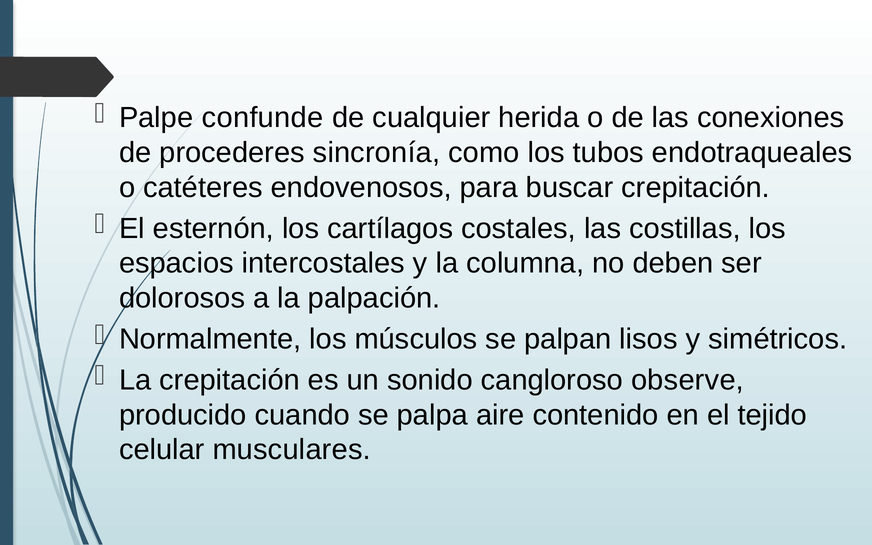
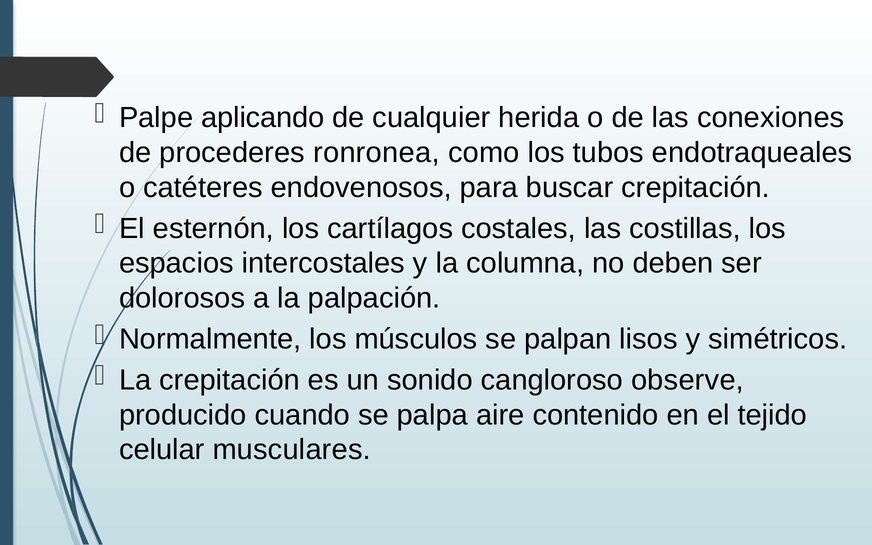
confunde: confunde -> aplicando
sincronía: sincronía -> ronronea
